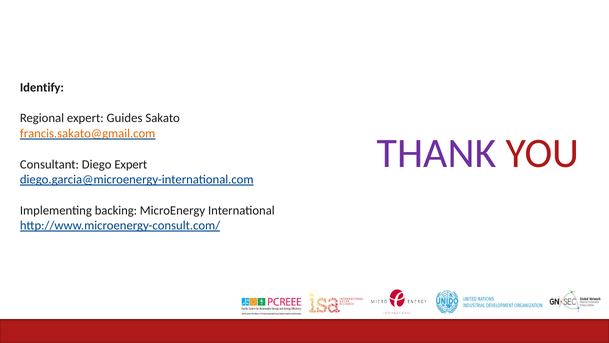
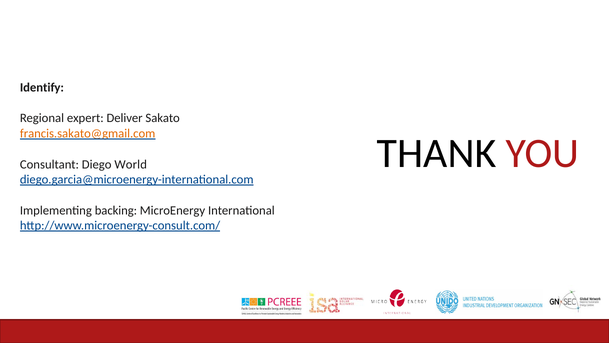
Guides: Guides -> Deliver
THANK colour: purple -> black
Diego Expert: Expert -> World
